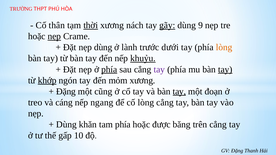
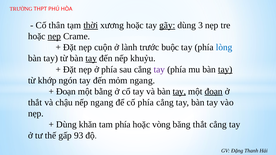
xương nách: nách -> hoặc
9: 9 -> 3
nẹp dùng: dùng -> cuộn
dưới: dưới -> buộc
lòng at (224, 47) colour: orange -> blue
tay at (91, 58) underline: none -> present
khuỷu underline: present -> none
phía at (109, 69) underline: present -> none
khớp underline: present -> none
mỏm xương: xương -> ngang
Đặng at (66, 92): Đặng -> Đoạn
cũng: cũng -> bằng
đoạn at (214, 92) underline: none -> present
treo at (35, 103): treo -> thắt
cáng: cáng -> chậu
cố lòng: lòng -> phía
được: được -> vòng
băng trên: trên -> thắt
10: 10 -> 93
